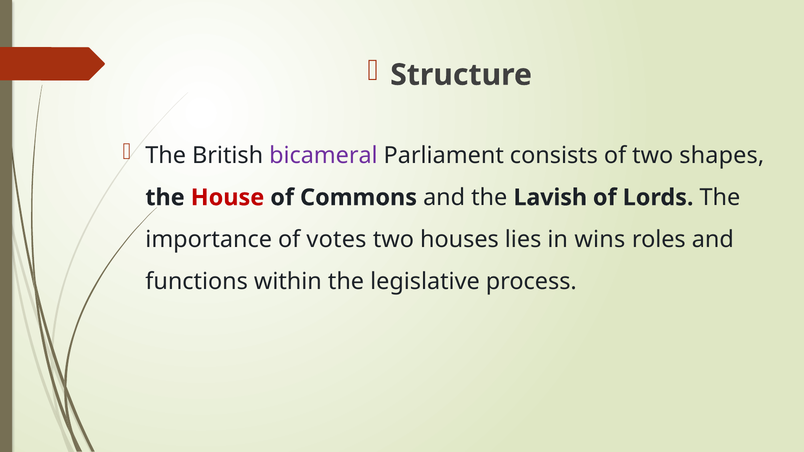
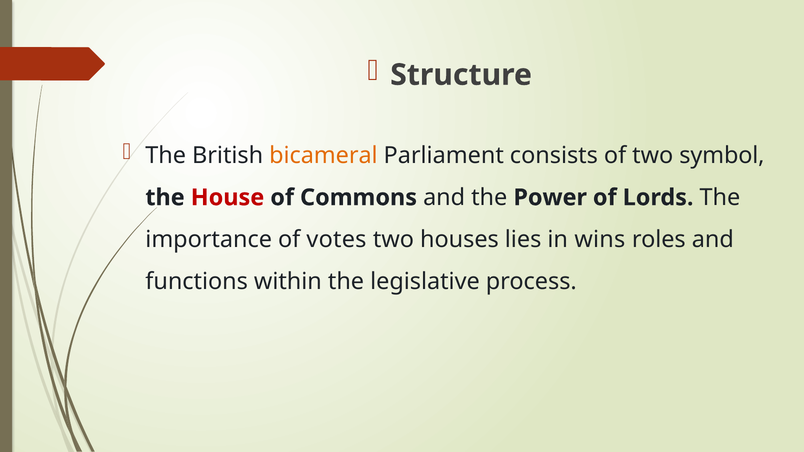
bicameral colour: purple -> orange
shapes: shapes -> symbol
Lavish: Lavish -> Power
